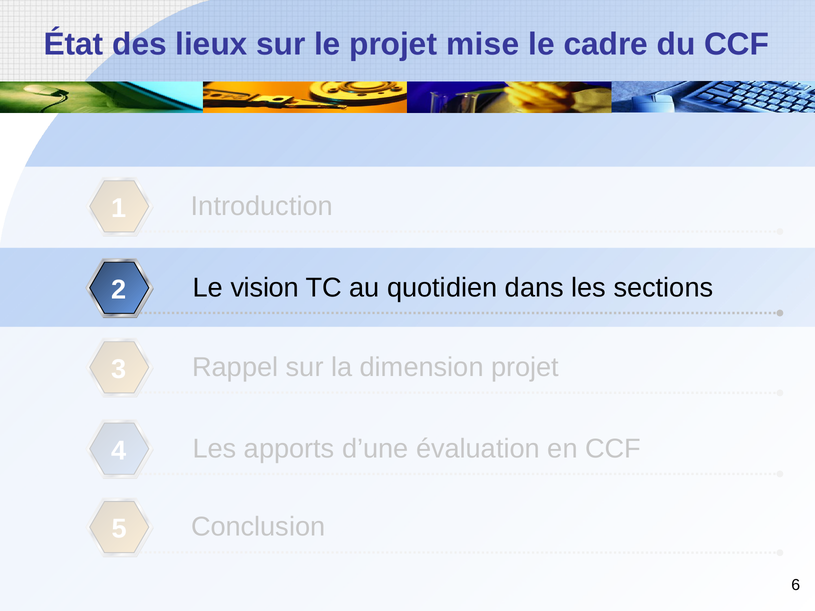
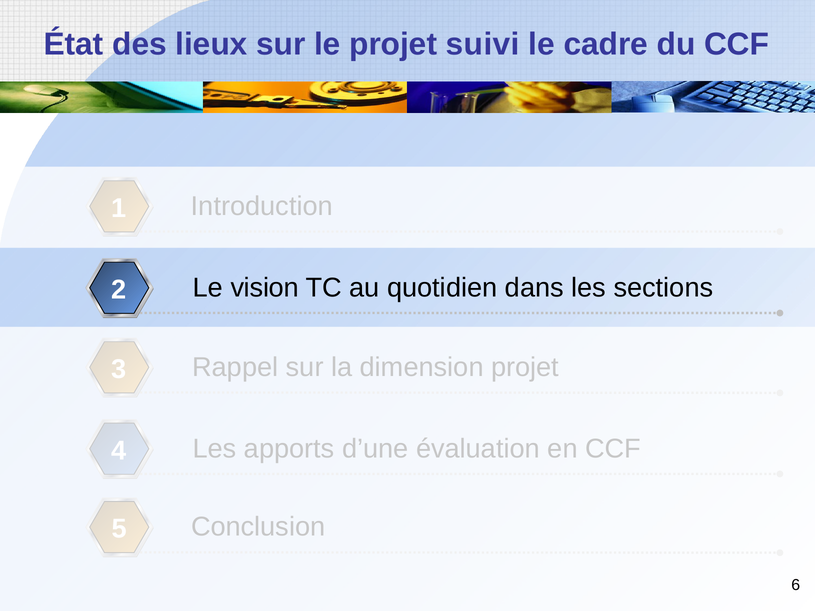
mise: mise -> suivi
